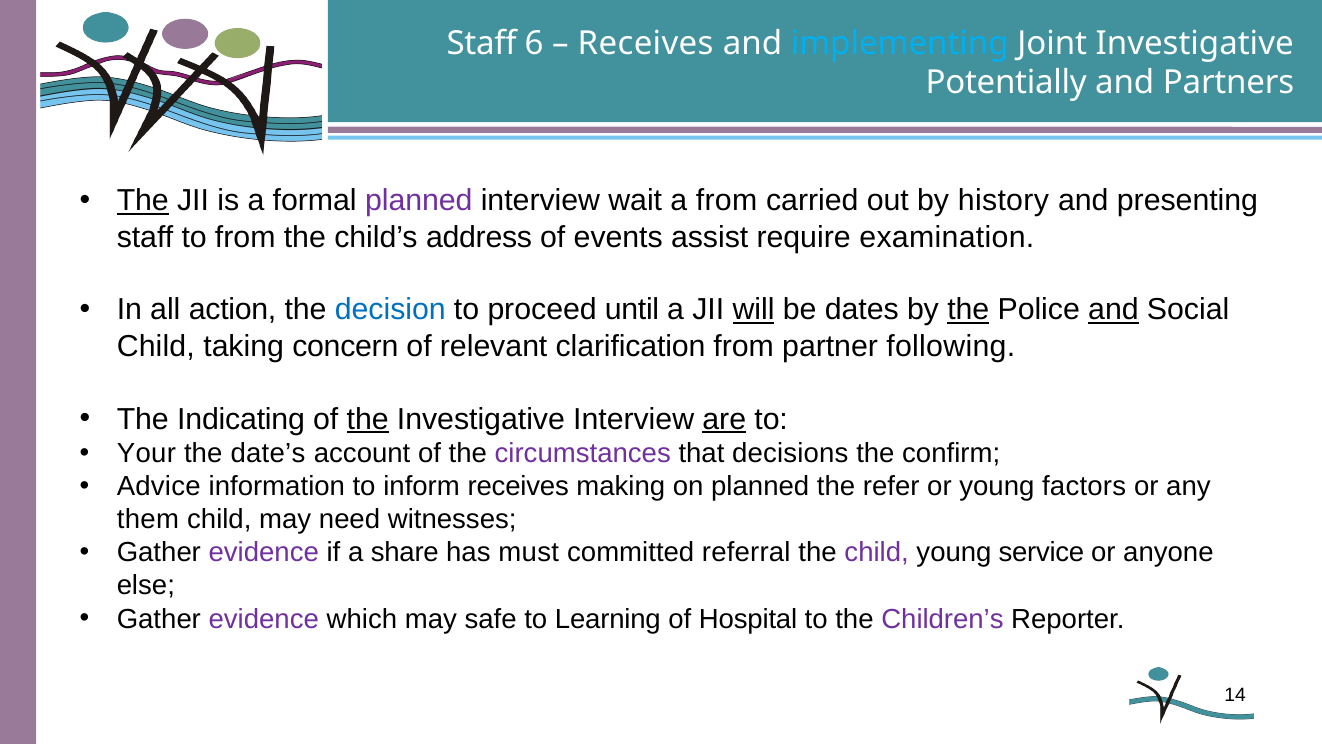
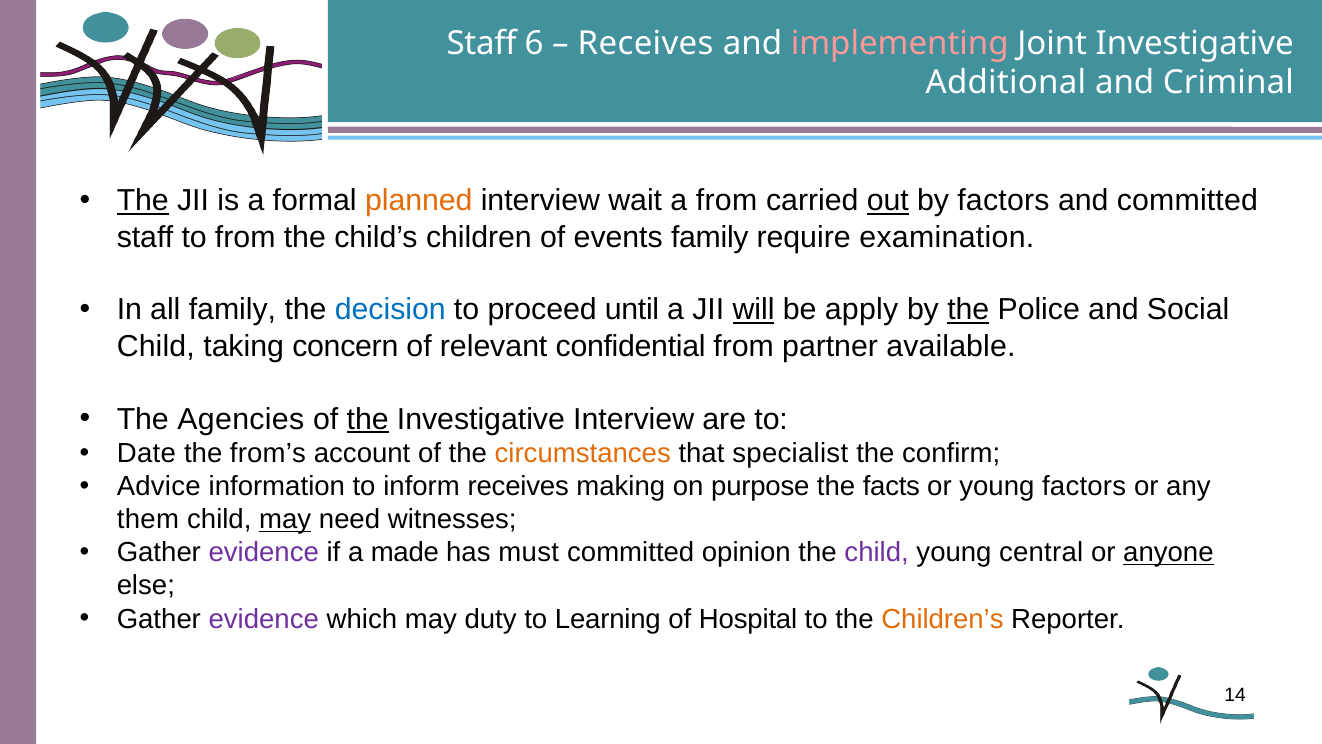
implementing colour: light blue -> pink
Potentially: Potentially -> Additional
Partners: Partners -> Criminal
planned at (419, 201) colour: purple -> orange
out underline: none -> present
by history: history -> factors
and presenting: presenting -> committed
address: address -> children
events assist: assist -> family
all action: action -> family
dates: dates -> apply
and at (1113, 310) underline: present -> none
clarification: clarification -> confidential
following: following -> available
Indicating: Indicating -> Agencies
are underline: present -> none
Your: Your -> Date
date’s: date’s -> from’s
circumstances colour: purple -> orange
decisions: decisions -> specialist
on planned: planned -> purpose
refer: refer -> facts
may at (285, 519) underline: none -> present
share: share -> made
referral: referral -> opinion
service: service -> central
anyone underline: none -> present
safe: safe -> duty
Children’s colour: purple -> orange
